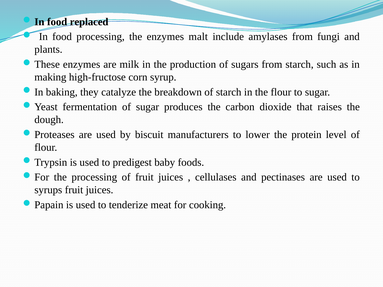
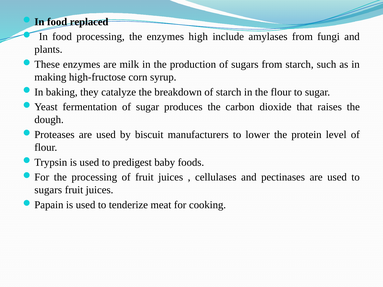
malt: malt -> high
syrups at (48, 190): syrups -> sugars
